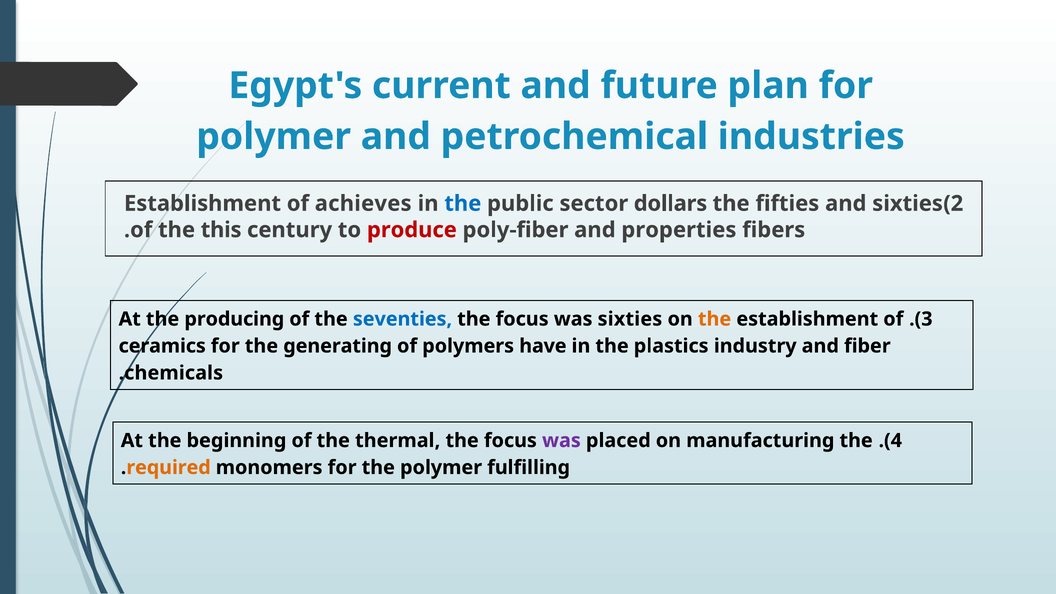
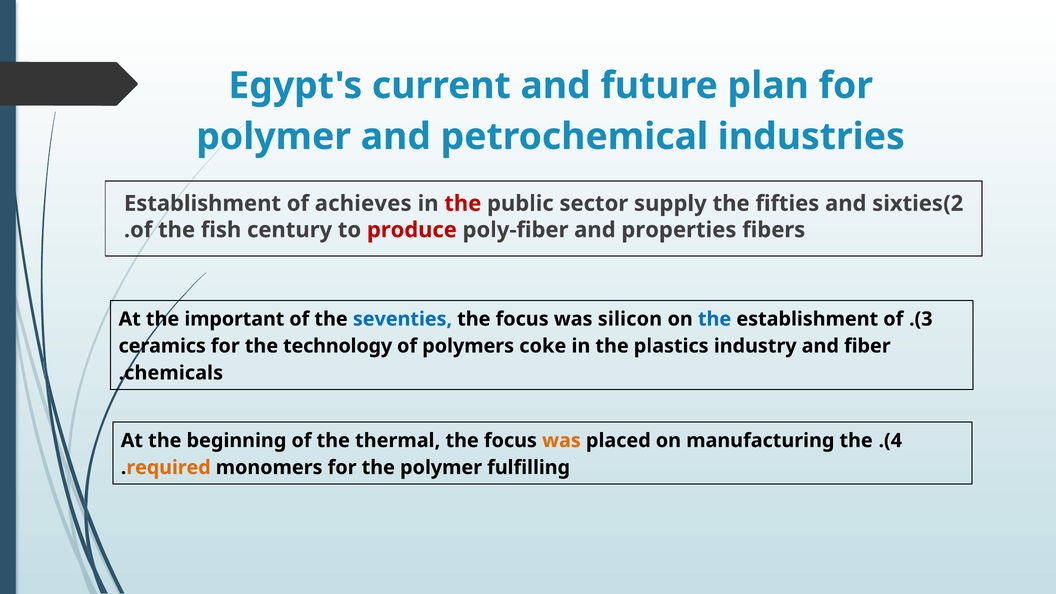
the at (463, 204) colour: blue -> red
dollars: dollars -> supply
this: this -> fish
producing: producing -> important
was sixties: sixties -> silicon
the at (715, 319) colour: orange -> blue
generating: generating -> technology
have: have -> coke
was at (561, 441) colour: purple -> orange
